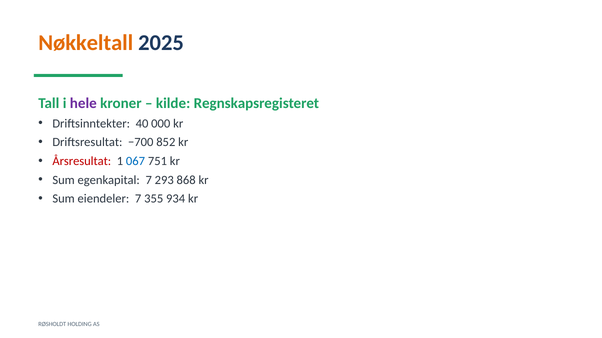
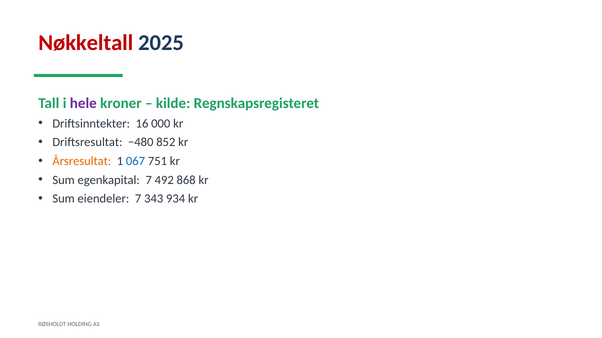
Nøkkeltall colour: orange -> red
40: 40 -> 16
−700: −700 -> −480
Årsresultat colour: red -> orange
293: 293 -> 492
355: 355 -> 343
